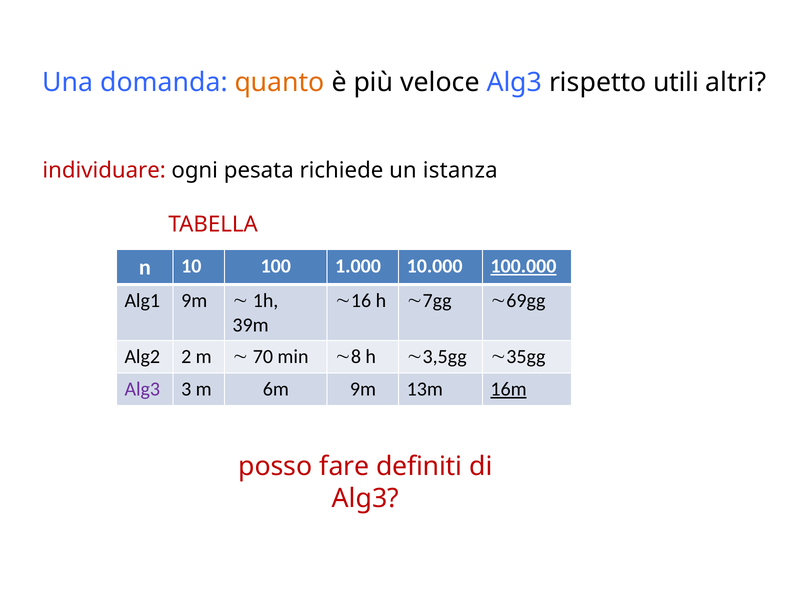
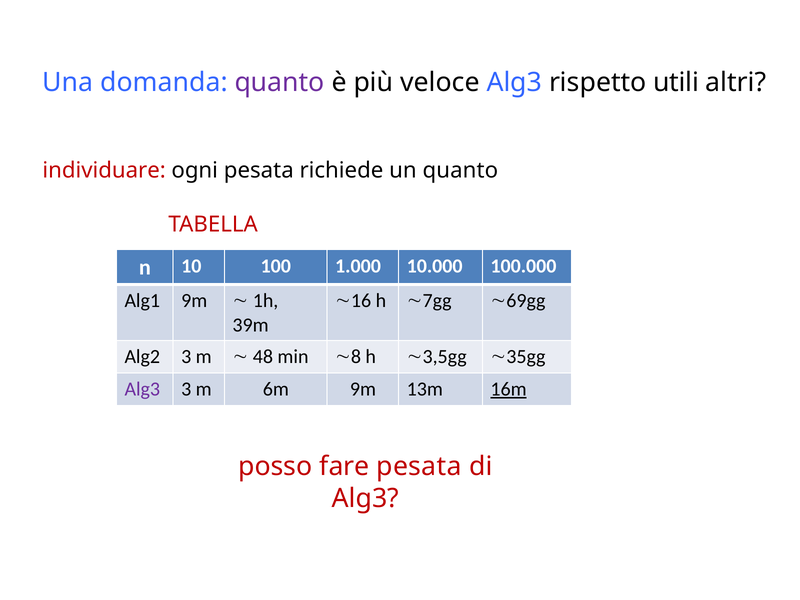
quanto at (280, 82) colour: orange -> purple
un istanza: istanza -> quanto
100.000 underline: present -> none
Alg2 2: 2 -> 3
70: 70 -> 48
fare definiti: definiti -> pesata
